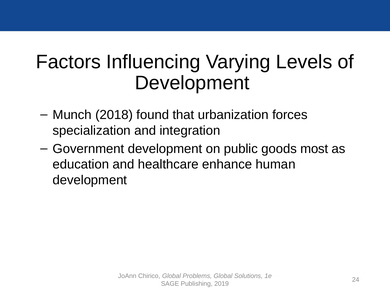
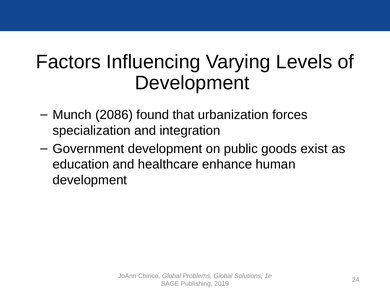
2018: 2018 -> 2086
most: most -> exist
